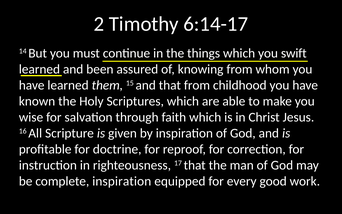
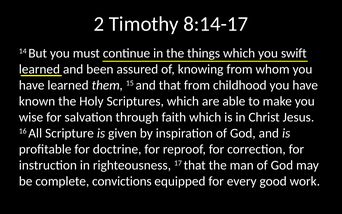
6:14-17: 6:14-17 -> 8:14-17
complete inspiration: inspiration -> convictions
